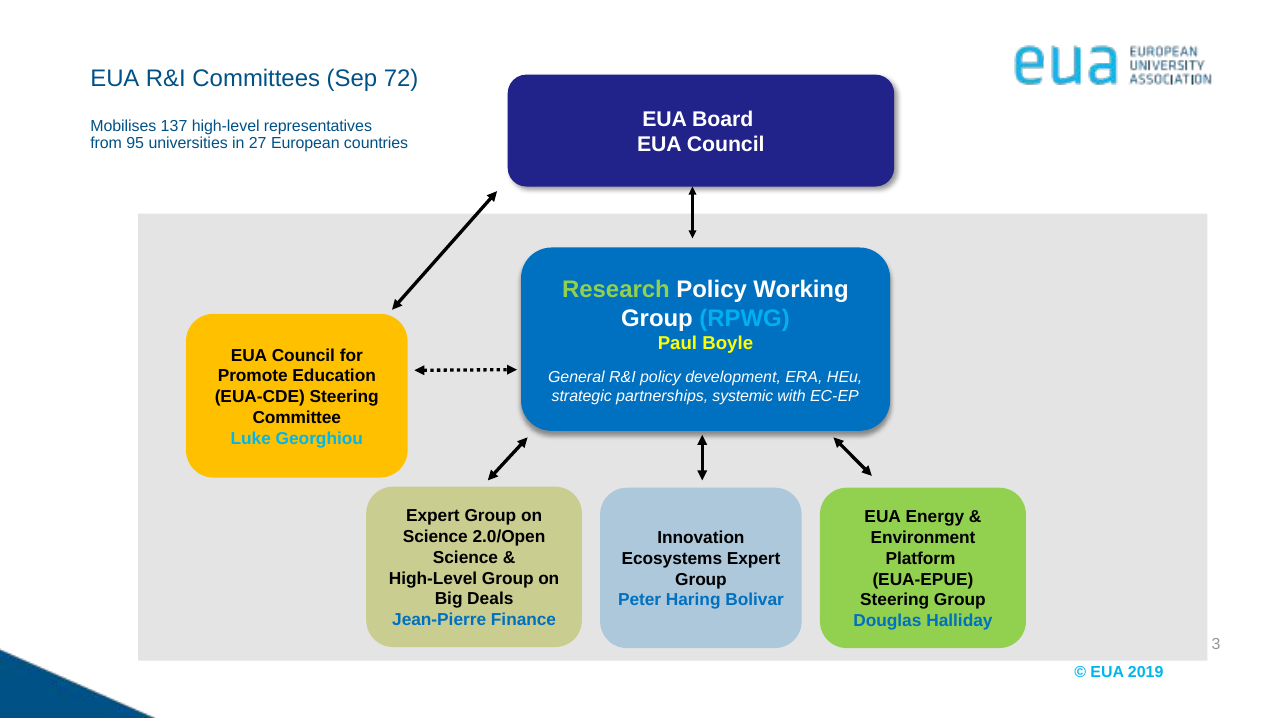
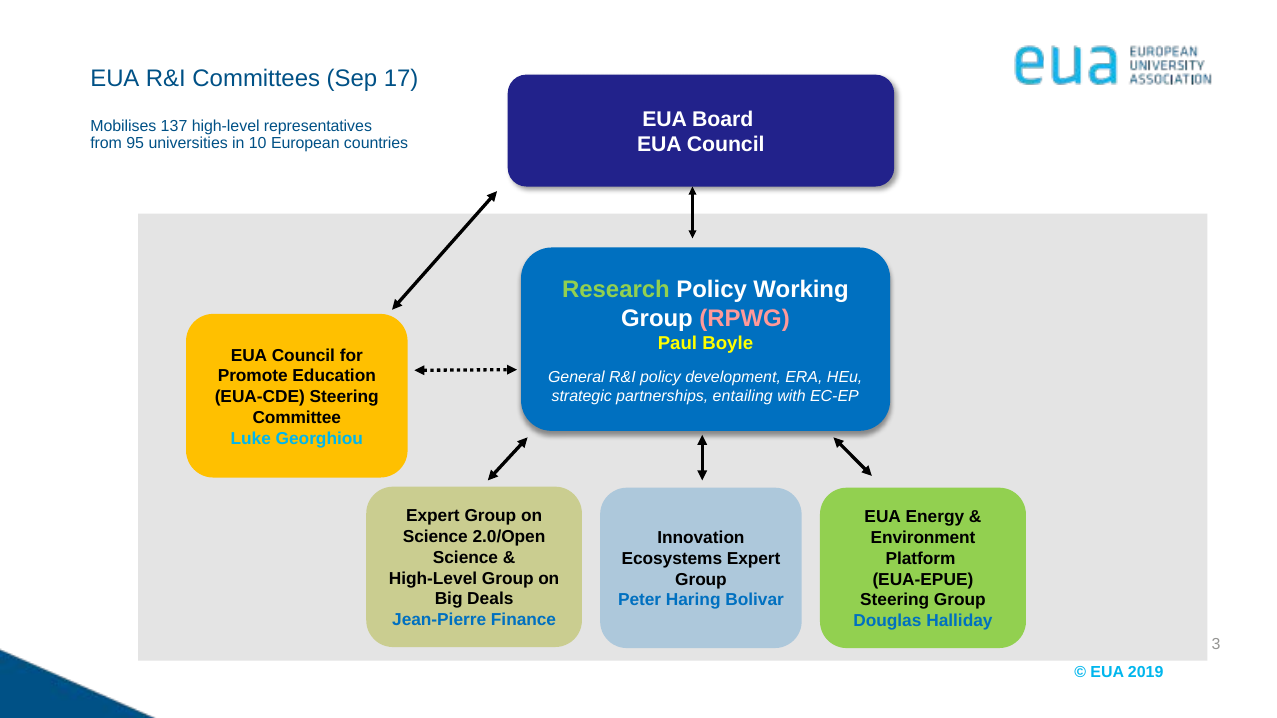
72: 72 -> 17
27: 27 -> 10
RPWG colour: light blue -> pink
systemic: systemic -> entailing
